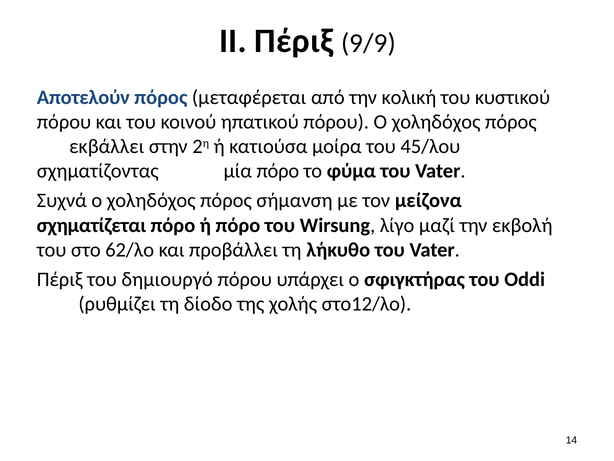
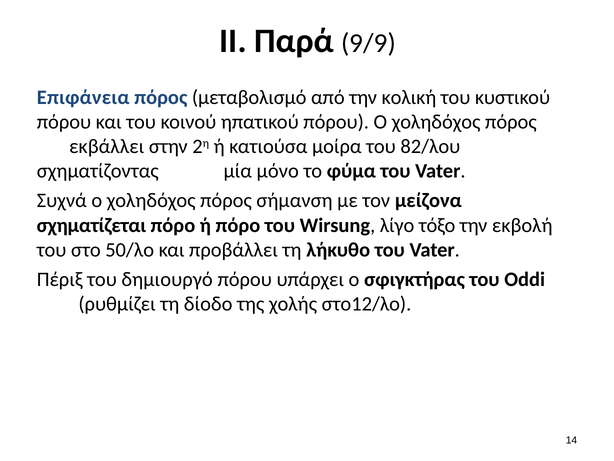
ΙΙ Πέριξ: Πέριξ -> Παρά
Αποτελούν: Αποτελούν -> Επιφάνεια
μεταφέρεται: μεταφέρεται -> μεταβολισμό
45/λου: 45/λου -> 82/λου
μία πόρο: πόρο -> μόνο
μαζί: μαζί -> τόξο
62/λο: 62/λο -> 50/λο
